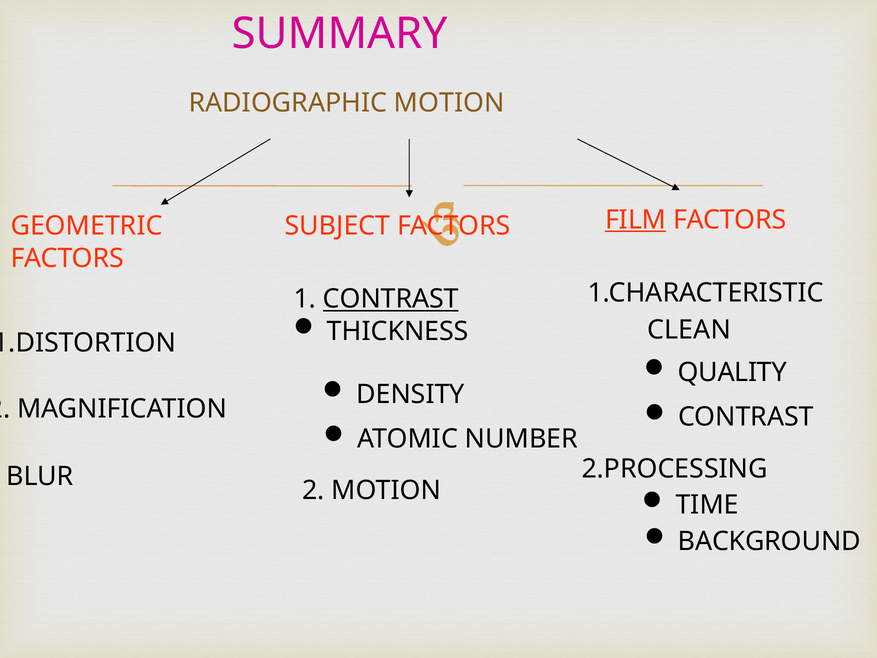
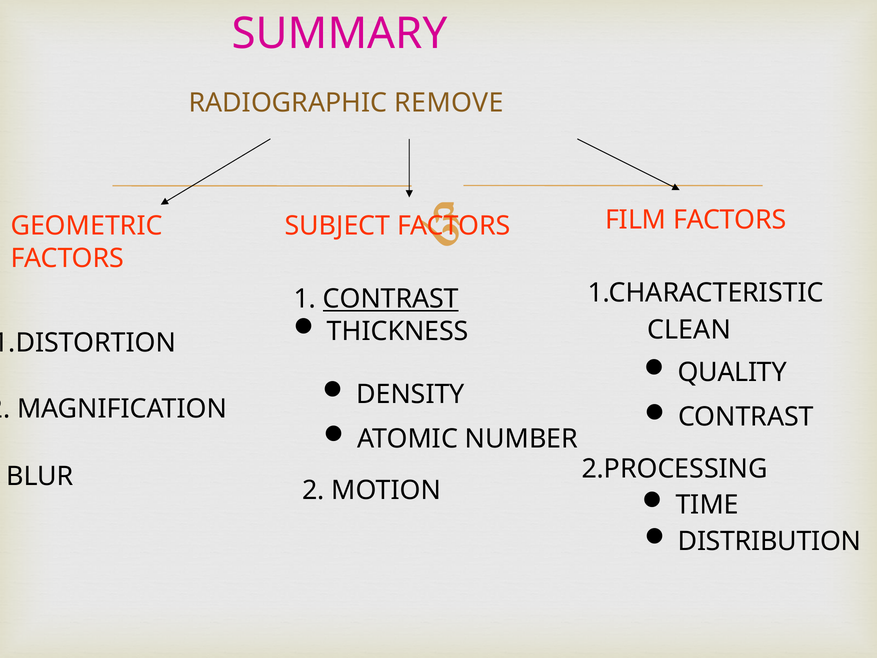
RADIOGRAPHIC MOTION: MOTION -> REMOVE
FILM underline: present -> none
BACKGROUND: BACKGROUND -> DISTRIBUTION
